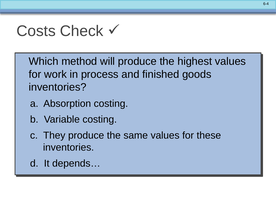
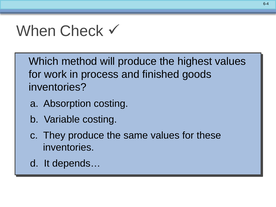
Costs: Costs -> When
